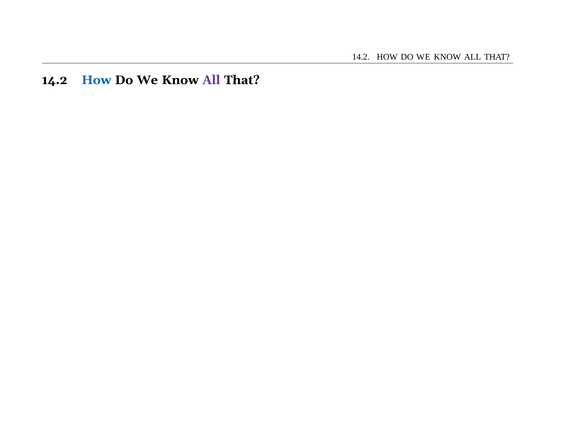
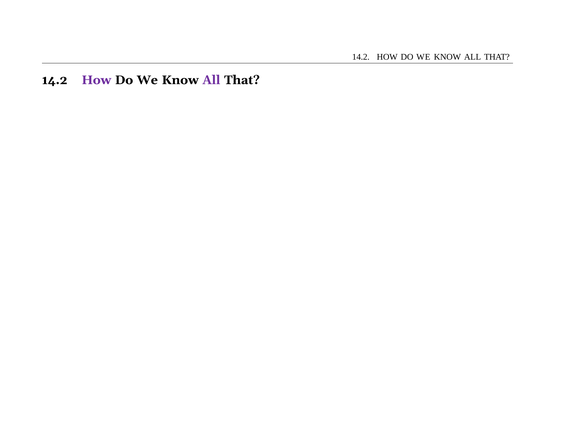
How at (96, 80) colour: blue -> purple
